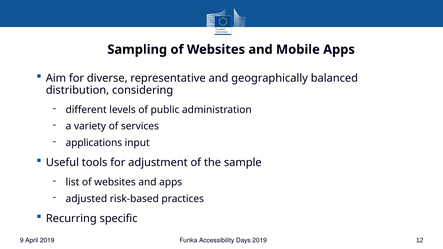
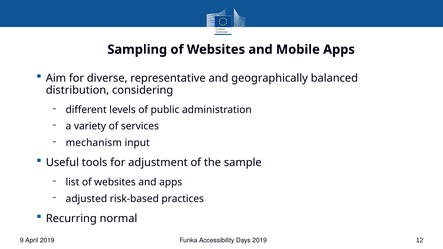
applications: applications -> mechanism
specific: specific -> normal
